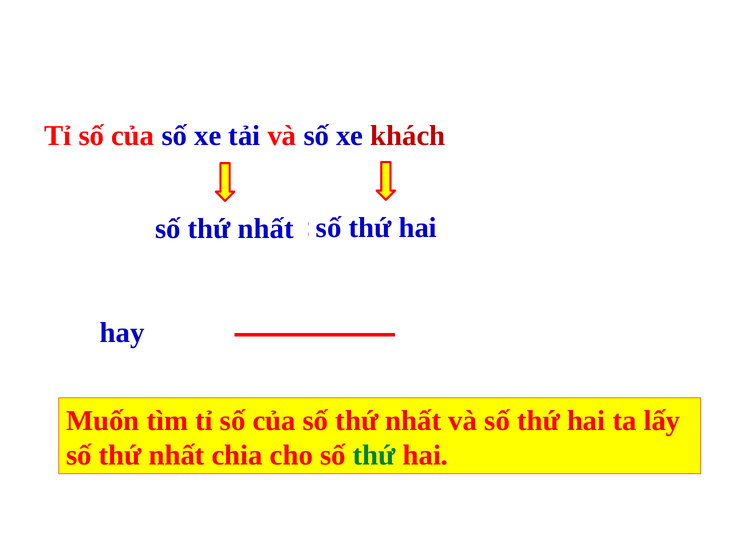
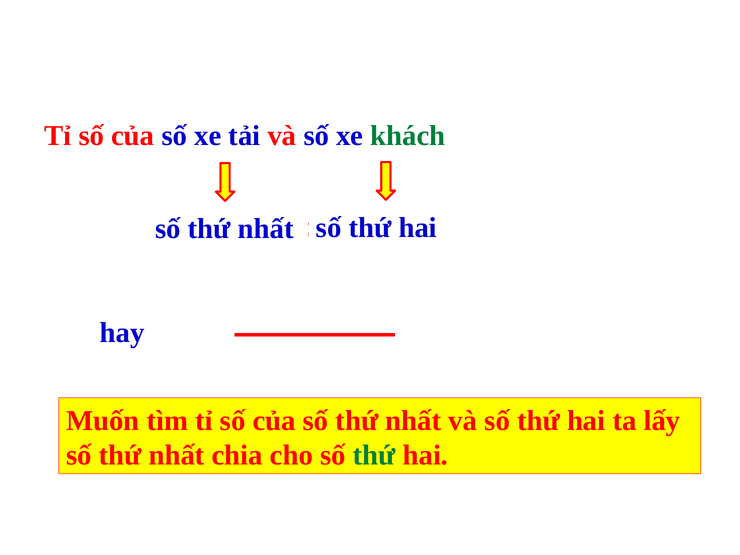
khách colour: red -> green
